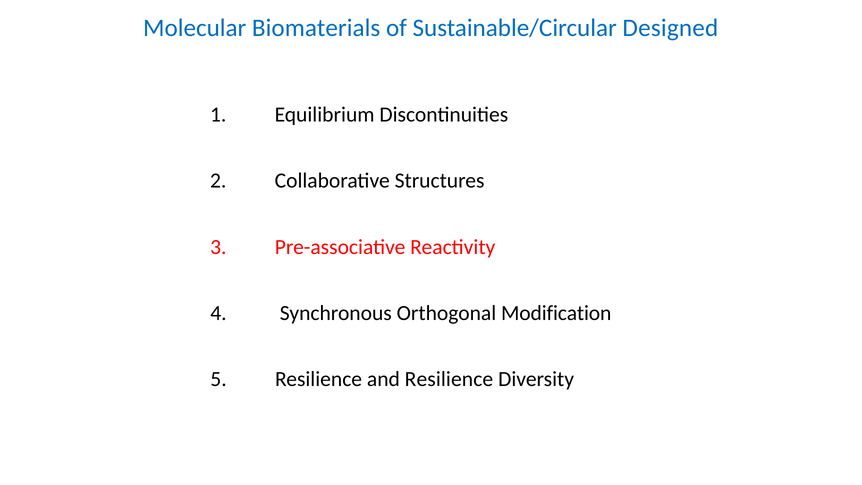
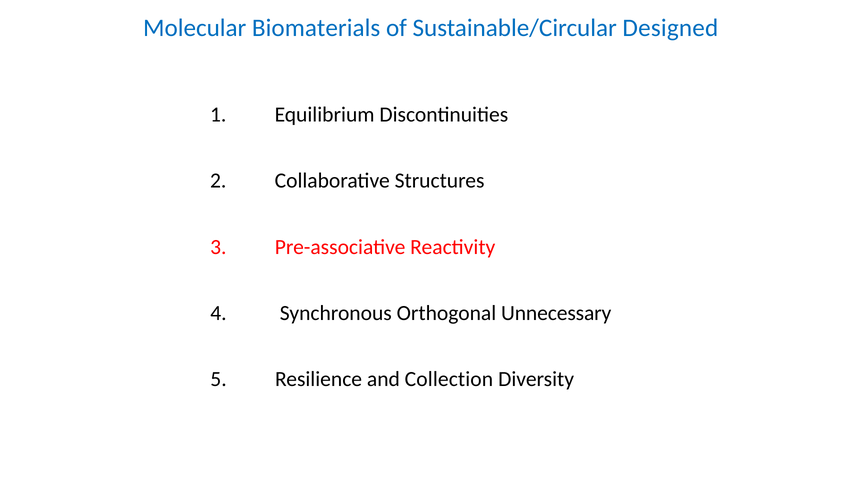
Modification: Modification -> Unnecessary
and Resilience: Resilience -> Collection
